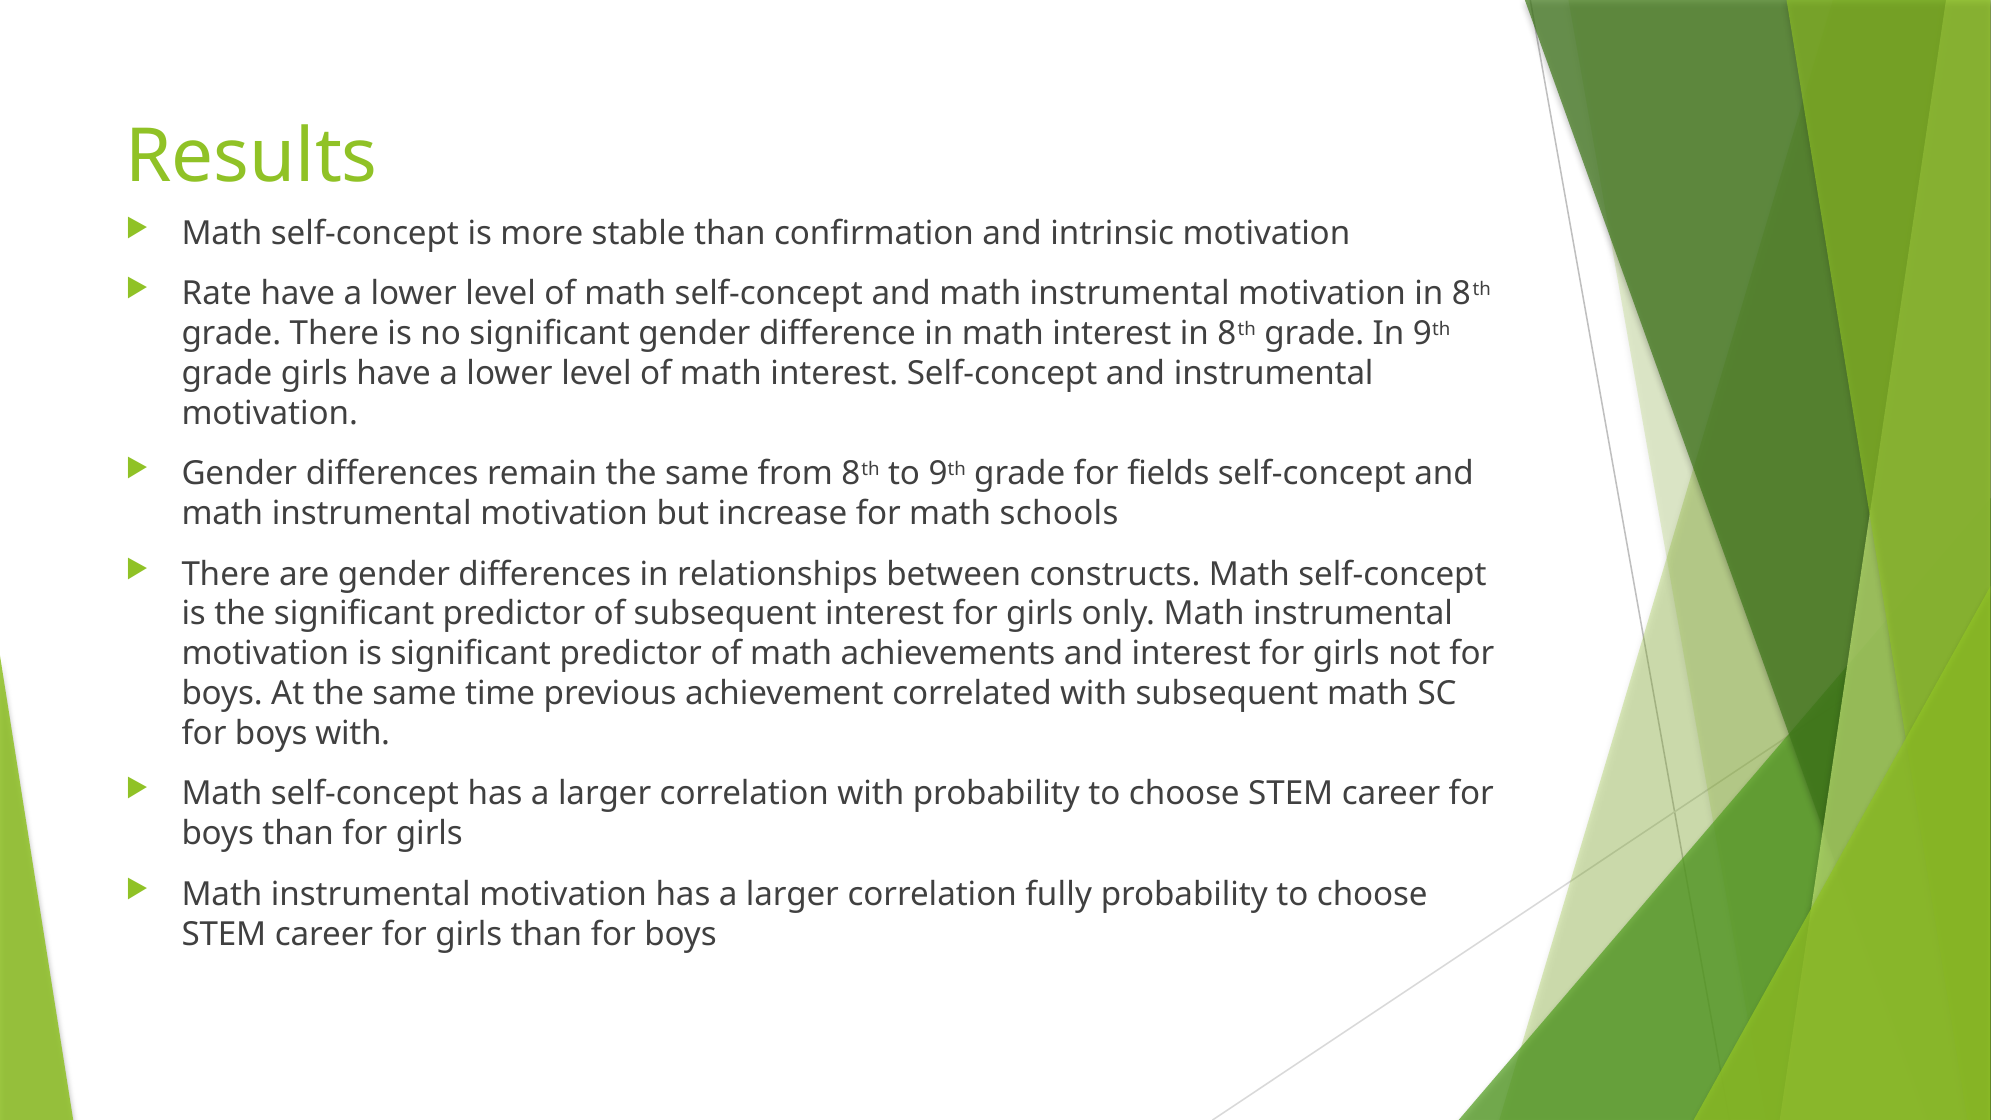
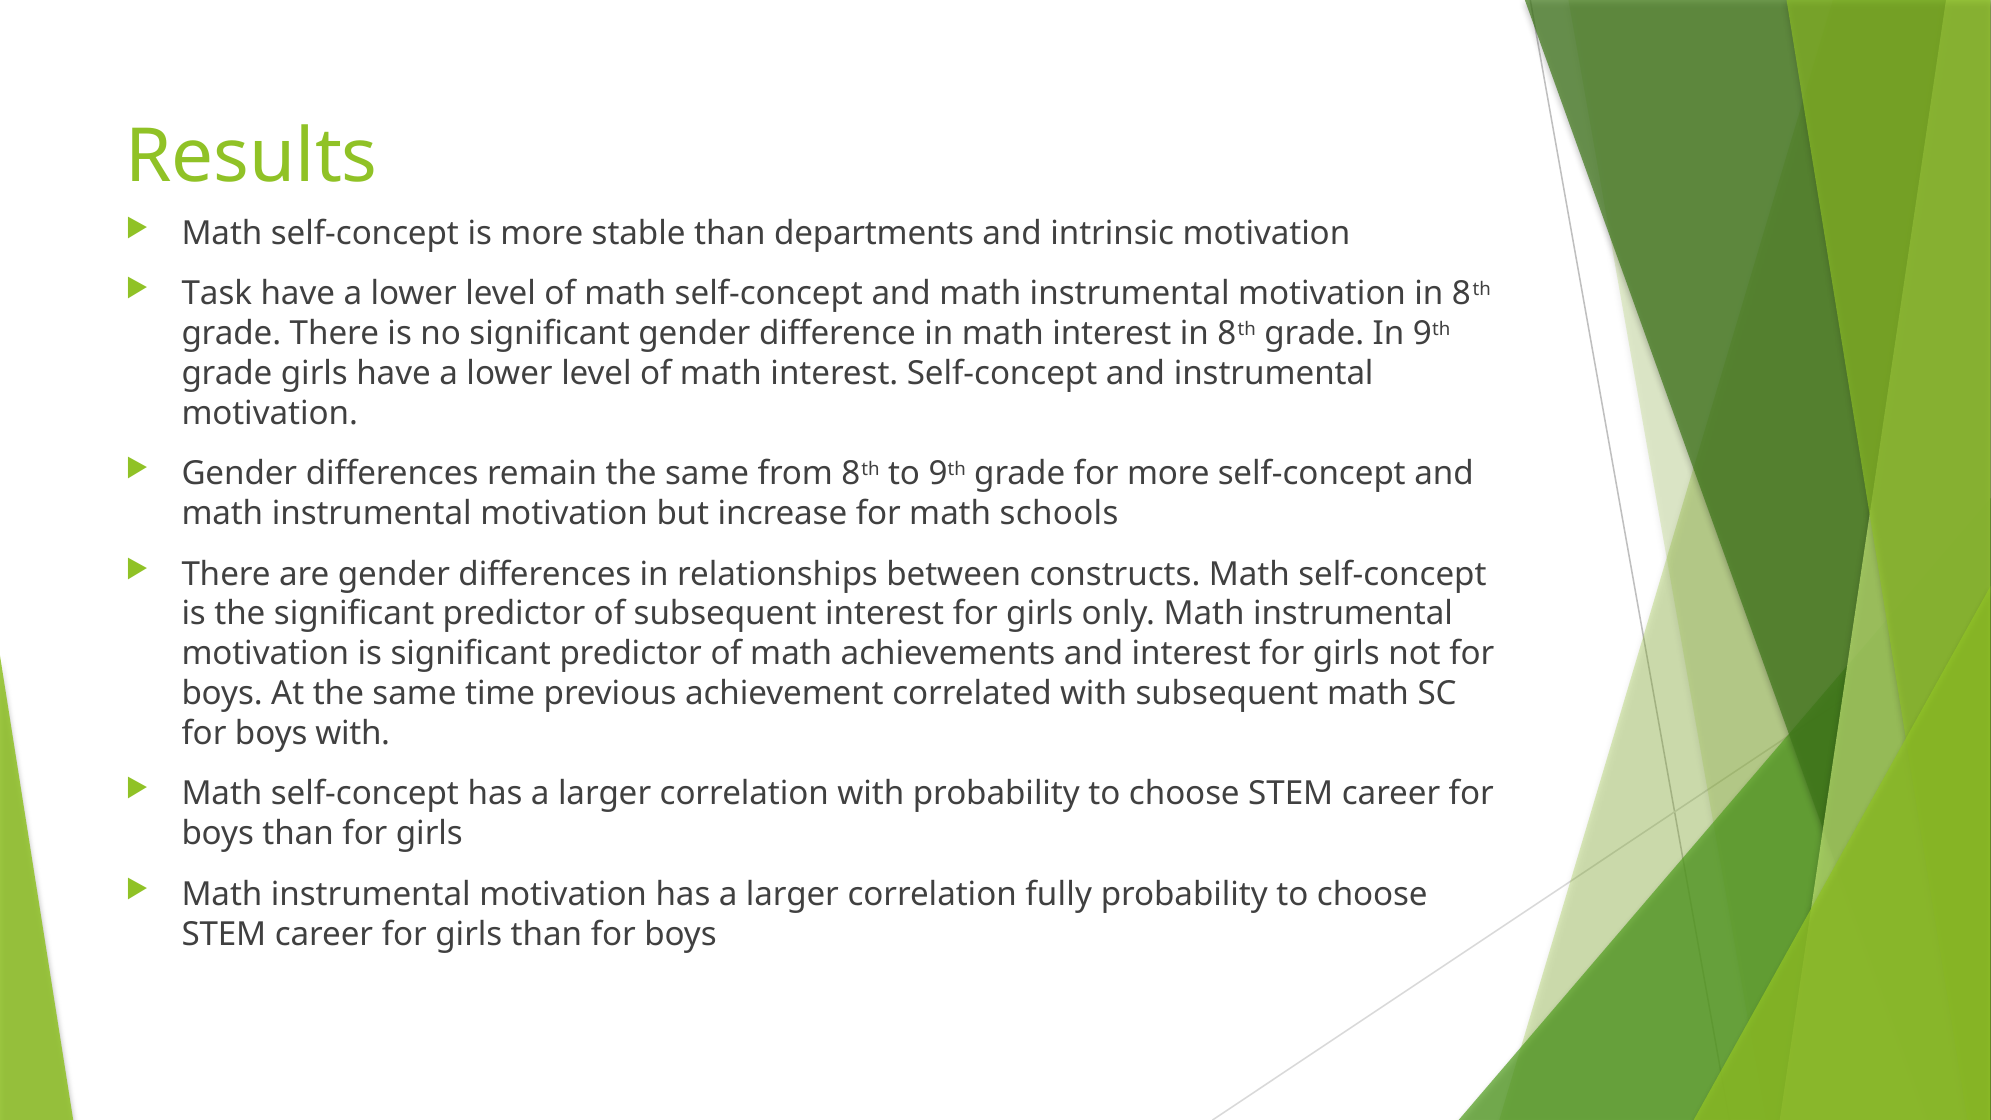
confirmation: confirmation -> departments
Rate: Rate -> Task
for fields: fields -> more
